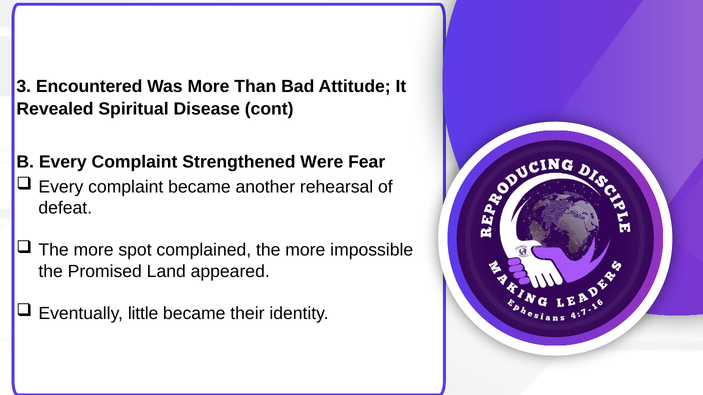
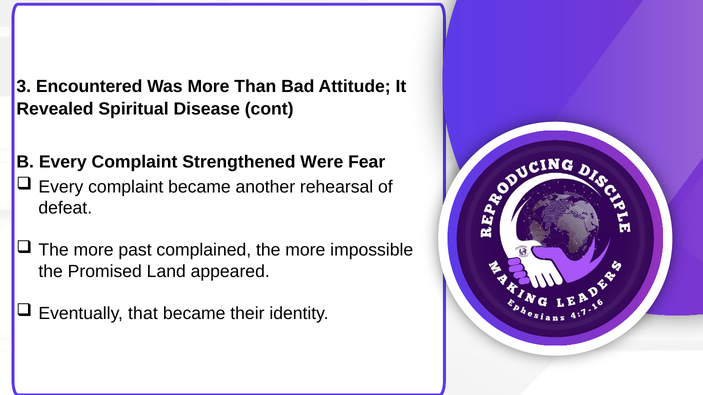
spot: spot -> past
little: little -> that
